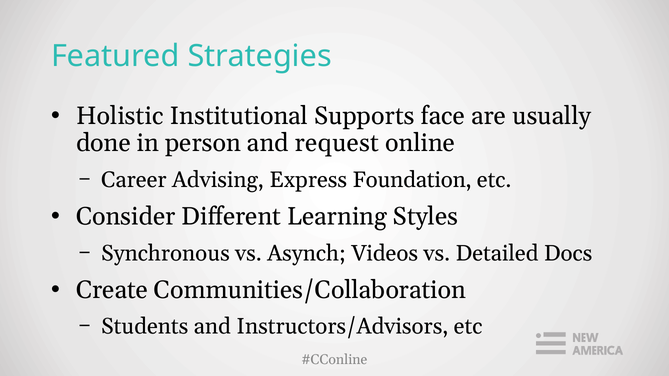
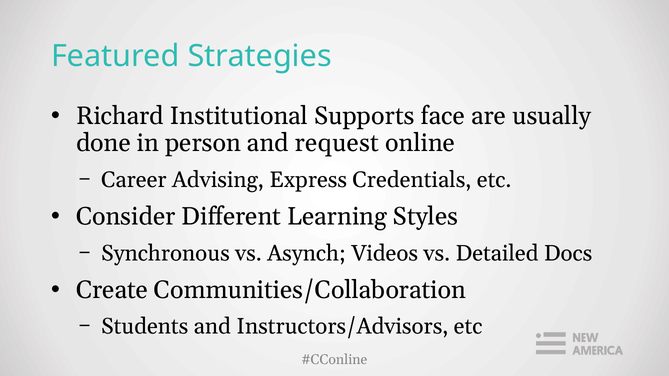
Holistic: Holistic -> Richard
Foundation: Foundation -> Credentials
